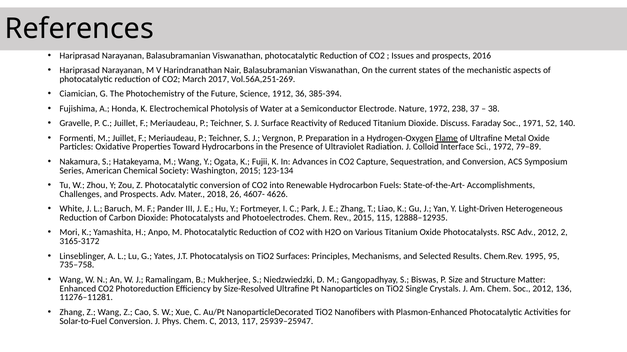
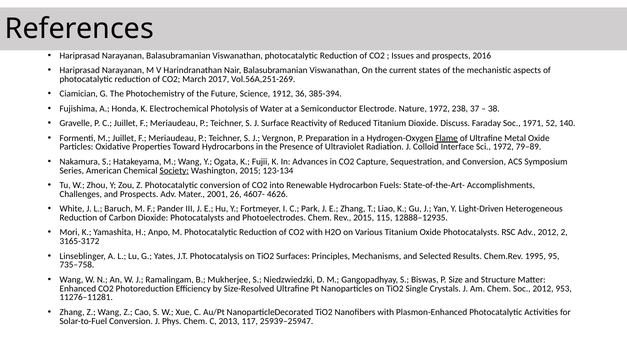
Society underline: none -> present
2018: 2018 -> 2001
136: 136 -> 953
